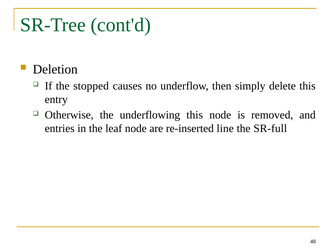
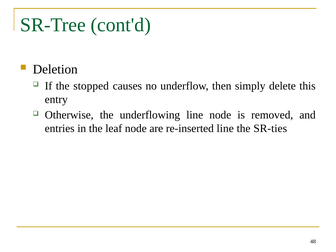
underflowing this: this -> line
SR-full: SR-full -> SR-ties
